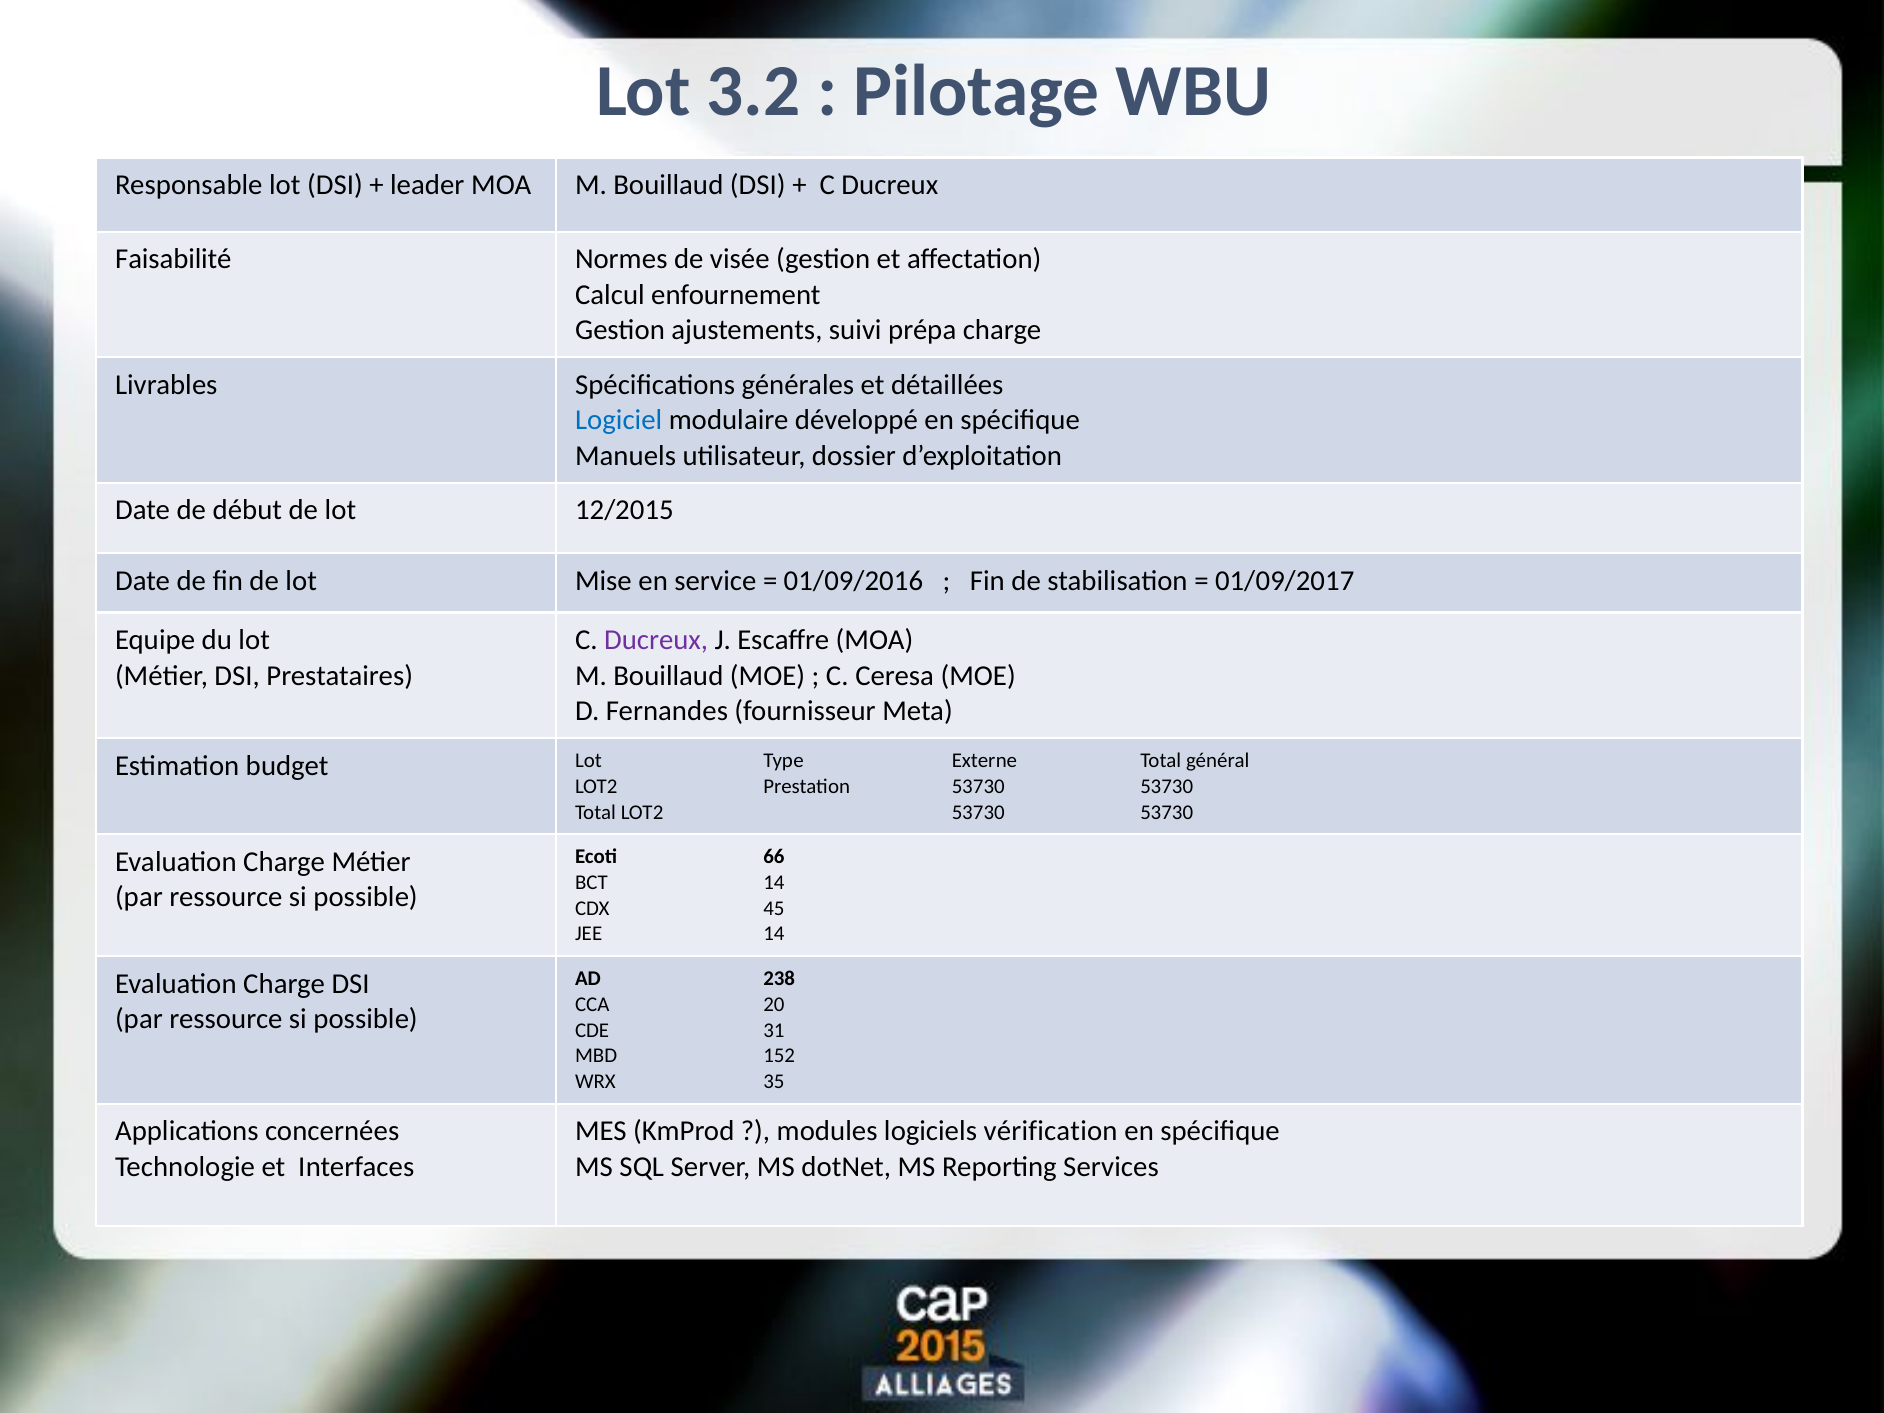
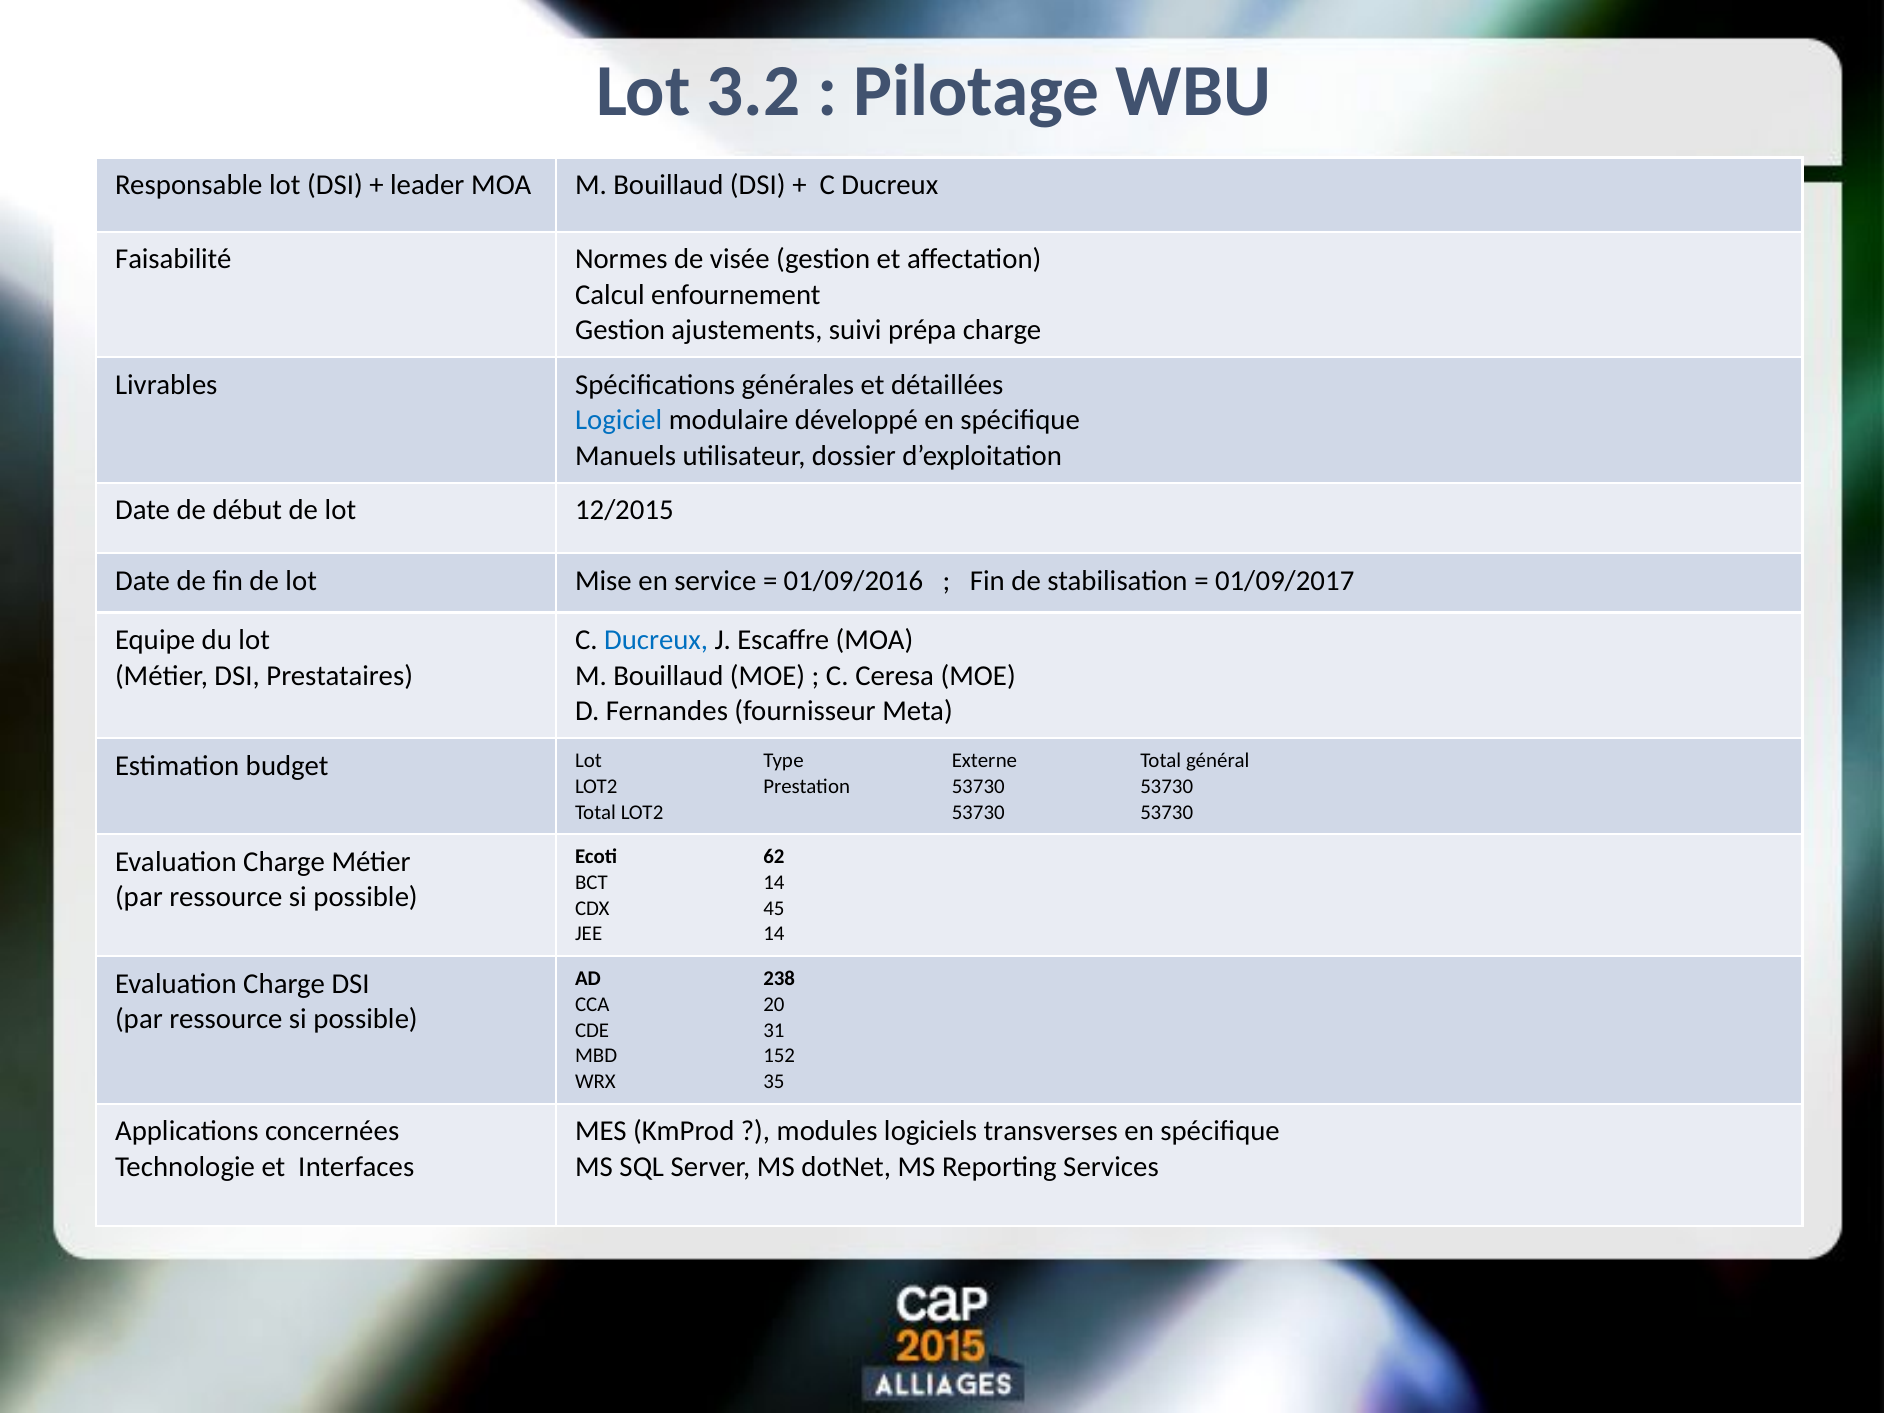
Ducreux at (656, 640) colour: purple -> blue
66: 66 -> 62
vérification: vérification -> transverses
